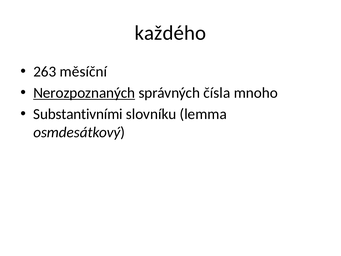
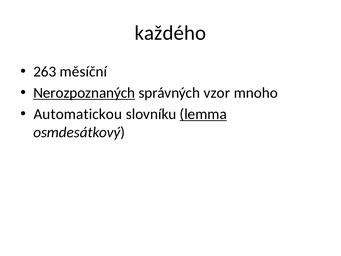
čísla: čísla -> vzor
Substantivními: Substantivními -> Automatickou
lemma underline: none -> present
